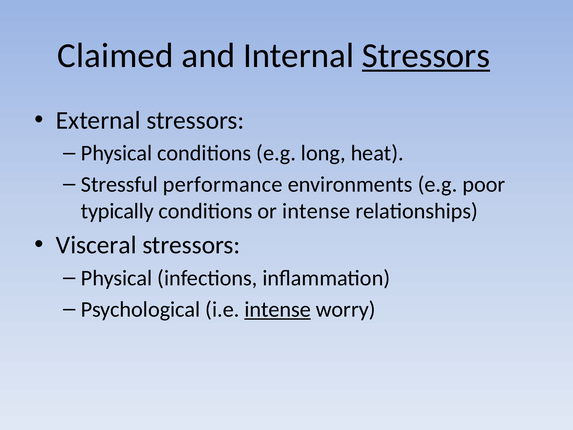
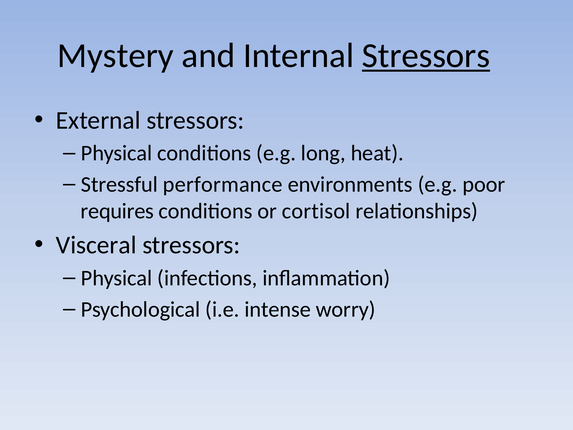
Claimed: Claimed -> Mystery
typically: typically -> requires
or intense: intense -> cortisol
intense at (278, 309) underline: present -> none
